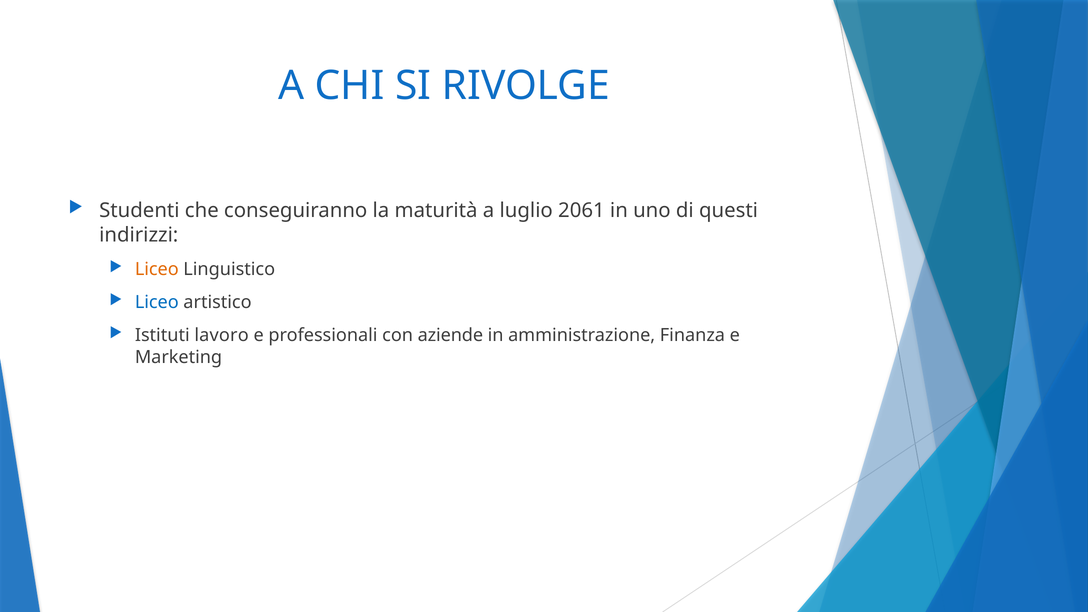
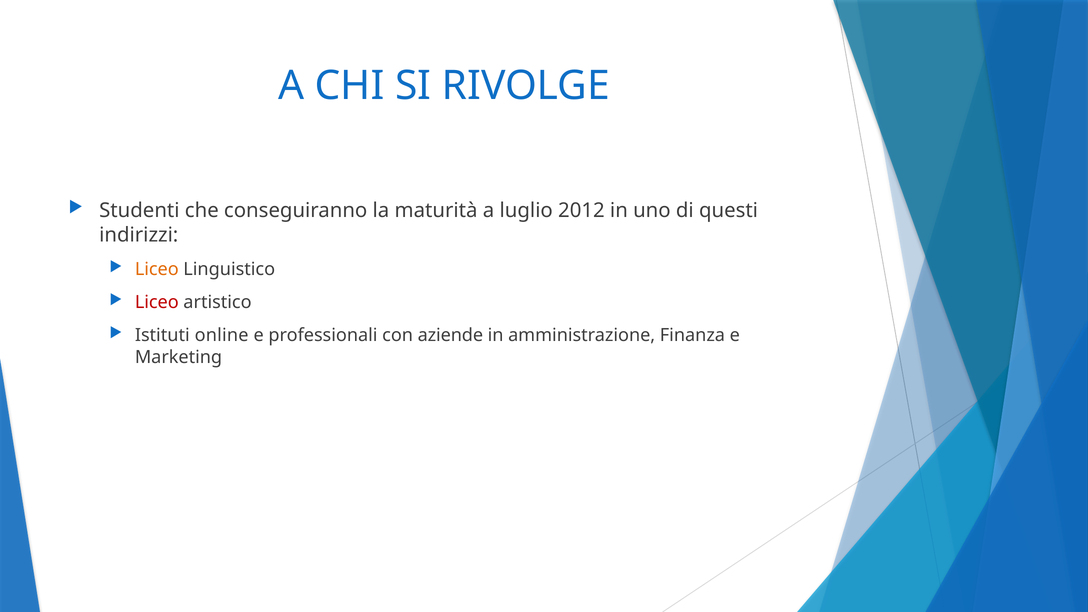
2061: 2061 -> 2012
Liceo at (157, 302) colour: blue -> red
lavoro: lavoro -> online
